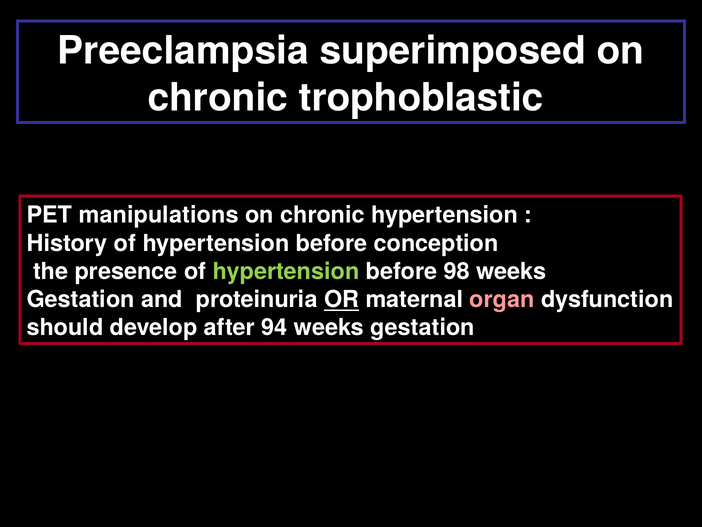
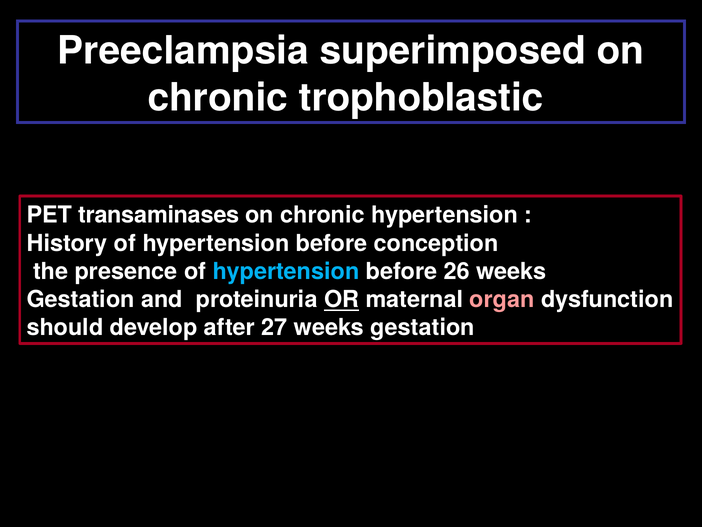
manipulations: manipulations -> transaminases
hypertension at (286, 271) colour: light green -> light blue
98: 98 -> 26
94: 94 -> 27
